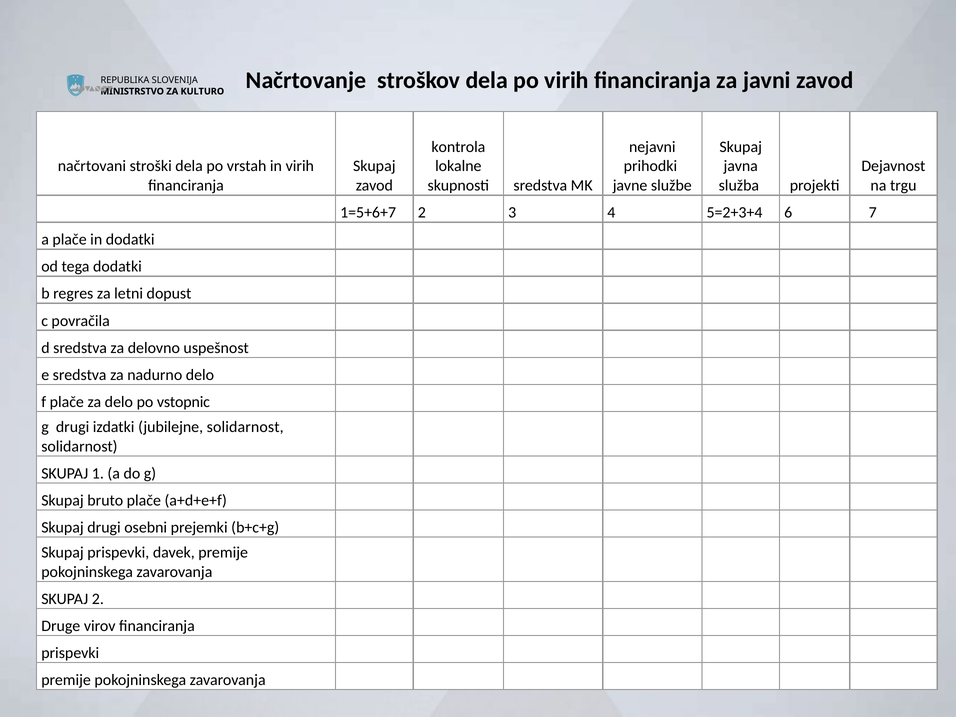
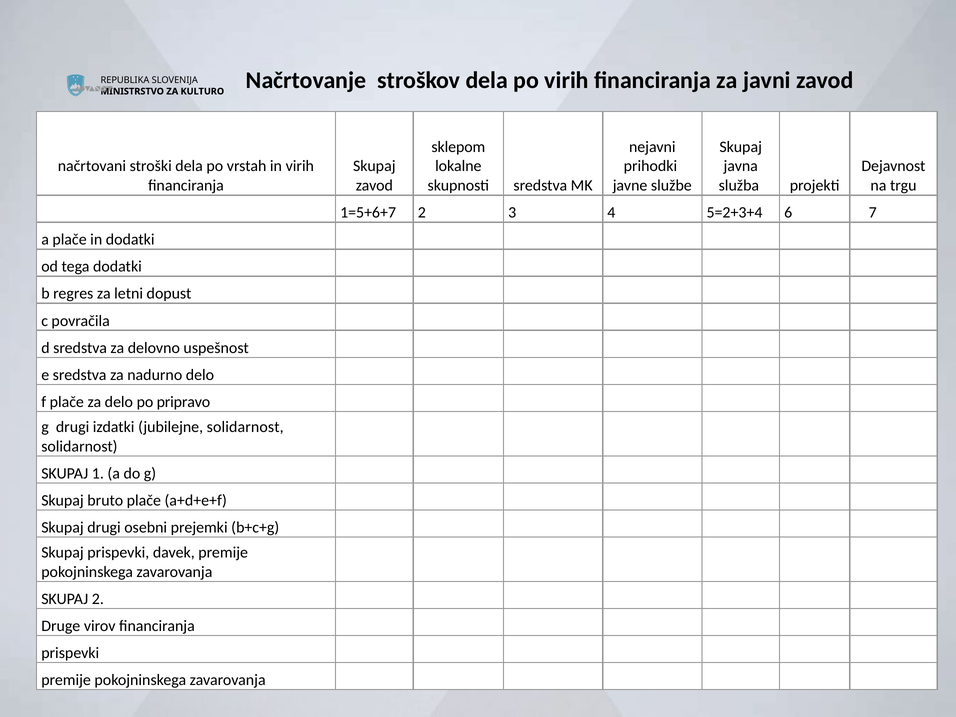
kontrola: kontrola -> sklepom
vstopnic: vstopnic -> pripravo
